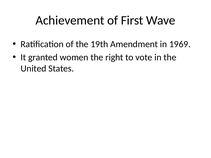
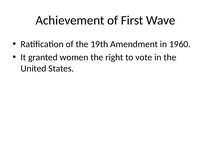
1969: 1969 -> 1960
